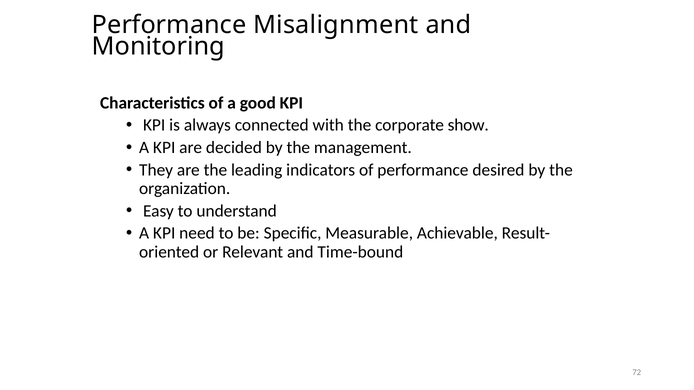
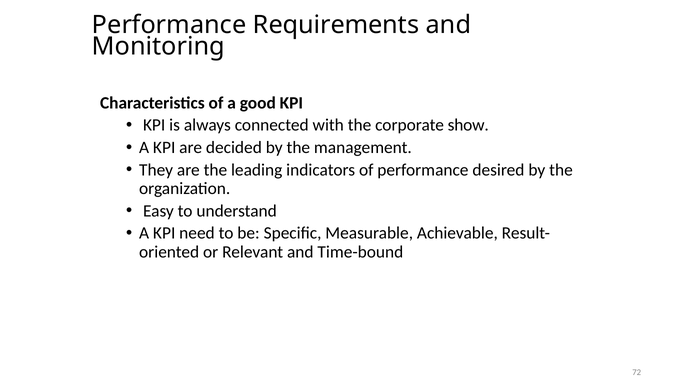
Misalignment: Misalignment -> Requirements
